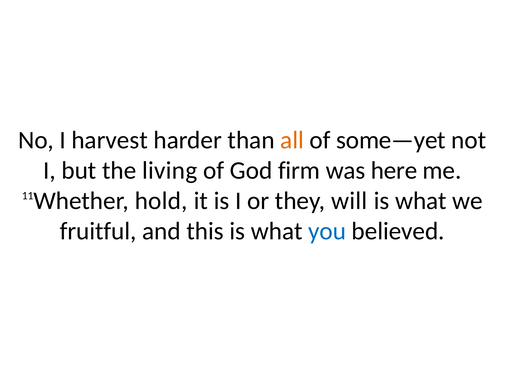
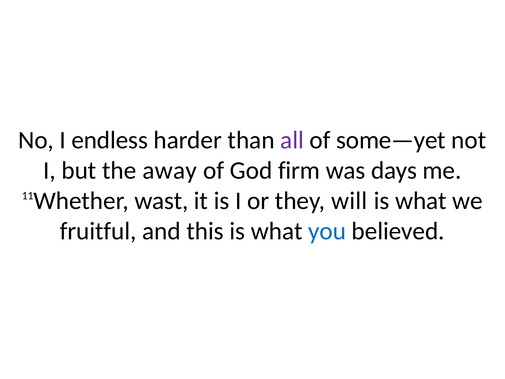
harvest: harvest -> endless
all colour: orange -> purple
living: living -> away
here: here -> days
hold: hold -> wast
